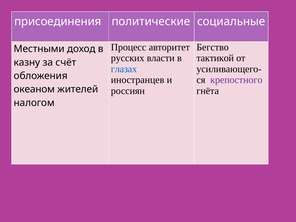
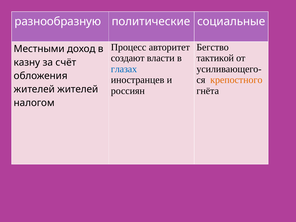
присоединения: присоединения -> разнообразную
русских: русских -> создают
крепостного colour: purple -> orange
океаном at (34, 89): океаном -> жителей
